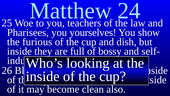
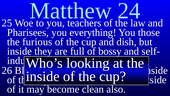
yourselves: yourselves -> everything
show: show -> those
